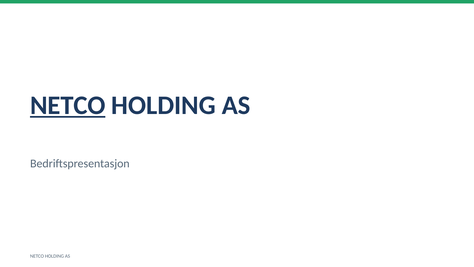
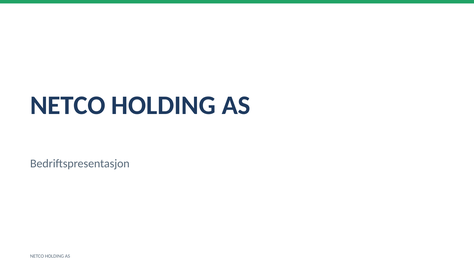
NETCO at (68, 105) underline: present -> none
